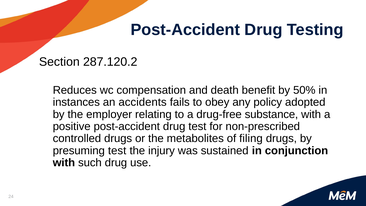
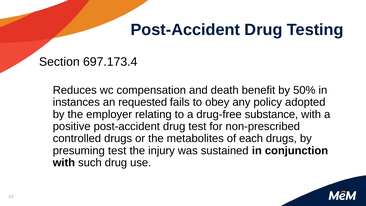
287.120.2: 287.120.2 -> 697.173.4
accidents: accidents -> requested
filing: filing -> each
